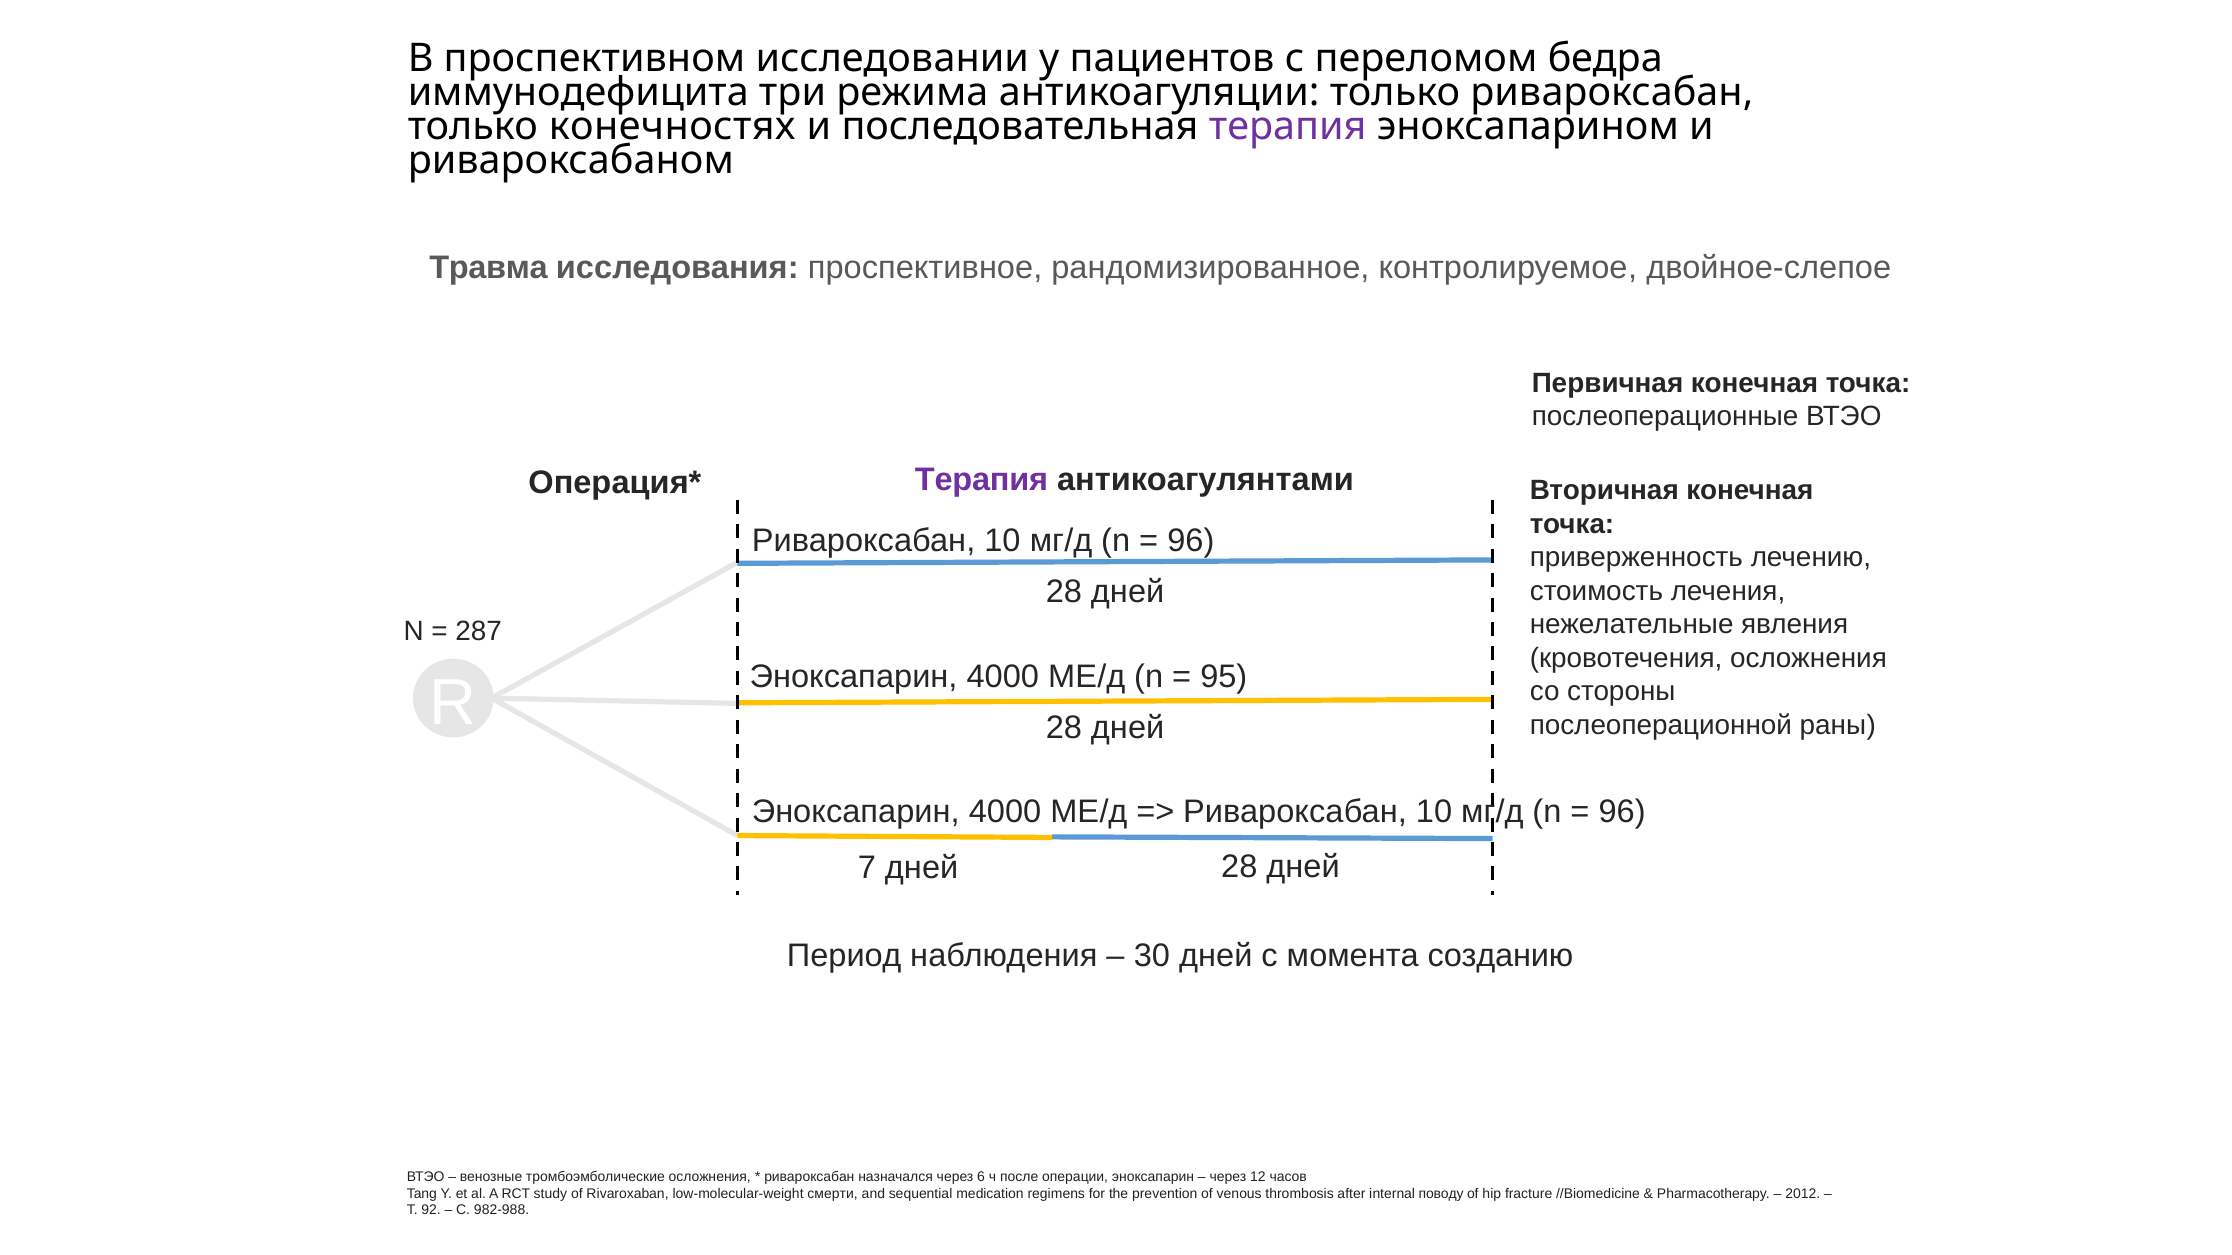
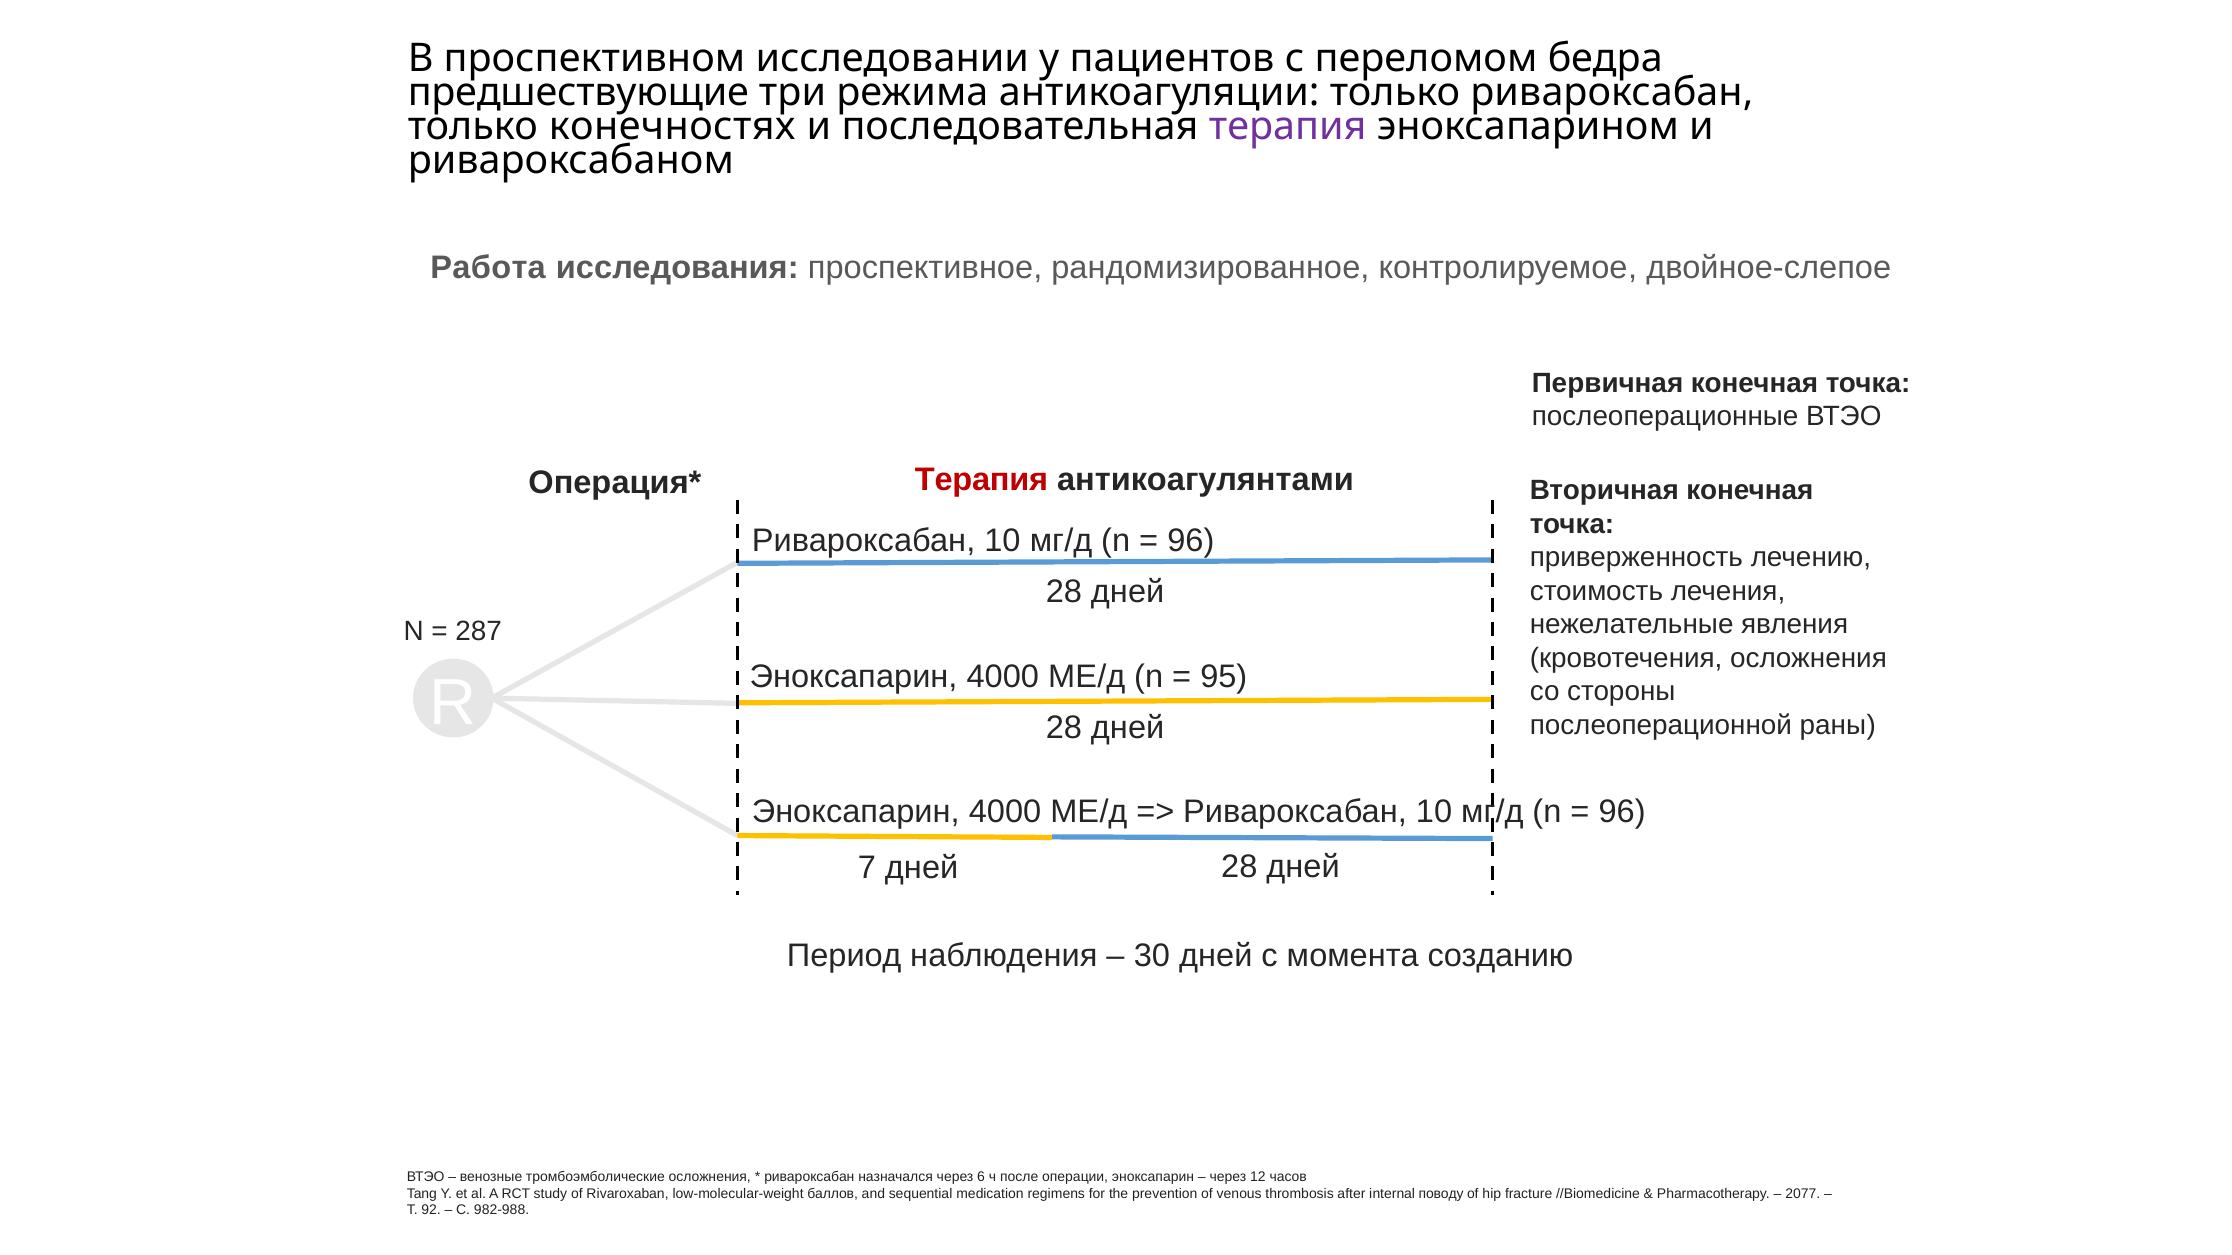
иммунодефицита: иммунодефицита -> предшествующие
Травма: Травма -> Работа
Терапия at (982, 480) colour: purple -> red
смерти: смерти -> баллов
2012: 2012 -> 2077
